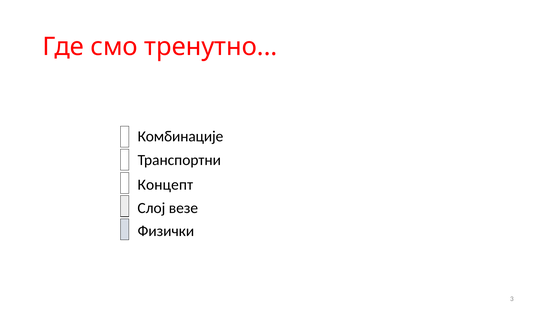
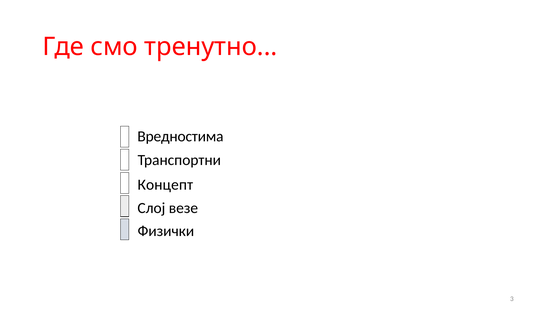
Комбинације: Комбинације -> Вредностима
